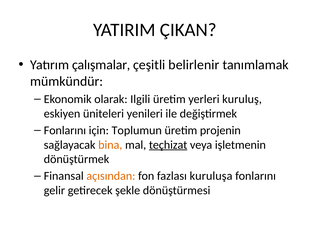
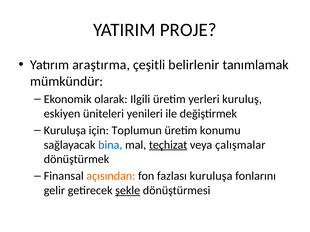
ÇIKAN: ÇIKAN -> PROJE
çalışmalar: çalışmalar -> araştırma
Fonlarını at (65, 131): Fonlarını -> Kuruluşa
projenin: projenin -> konumu
bina colour: orange -> blue
işletmenin: işletmenin -> çalışmalar
şekle underline: none -> present
